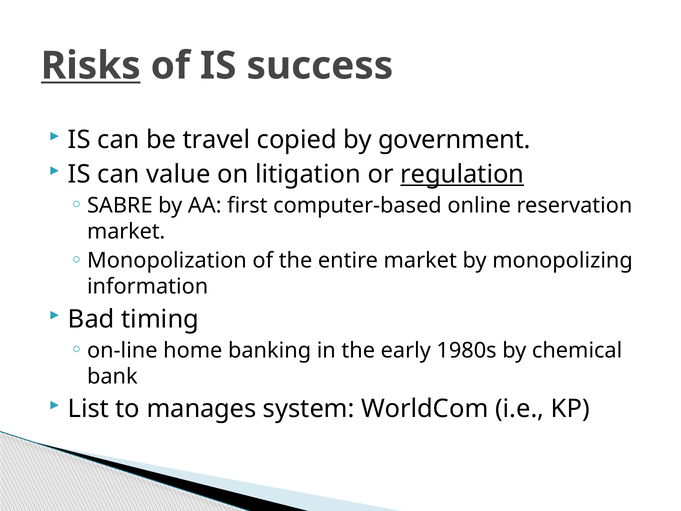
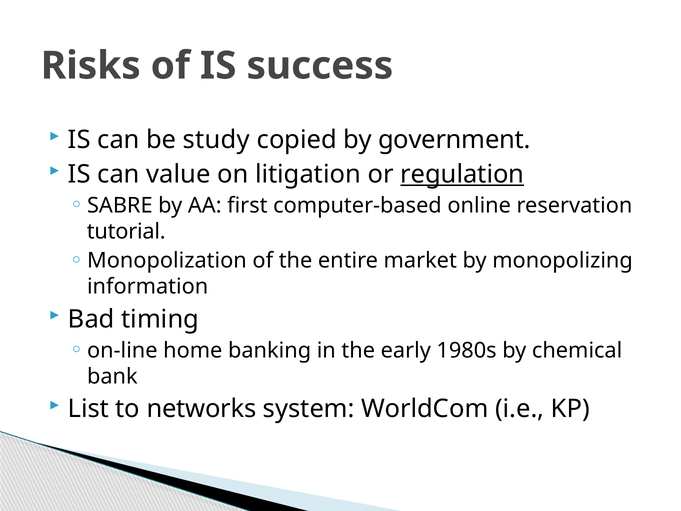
Risks underline: present -> none
travel: travel -> study
market at (126, 231): market -> tutorial
manages: manages -> networks
